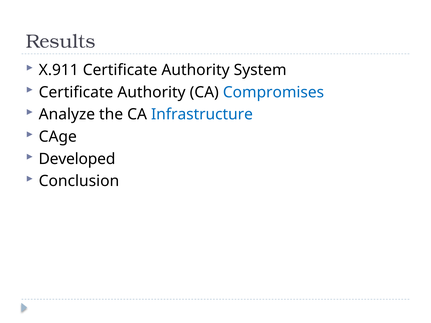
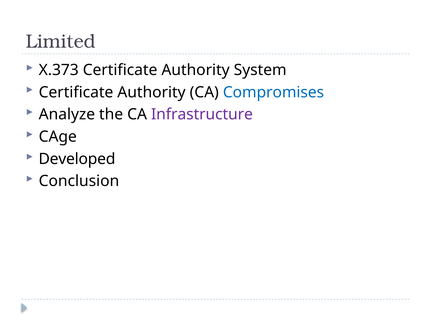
Results: Results -> Limited
X.911: X.911 -> X.373
Infrastructure colour: blue -> purple
